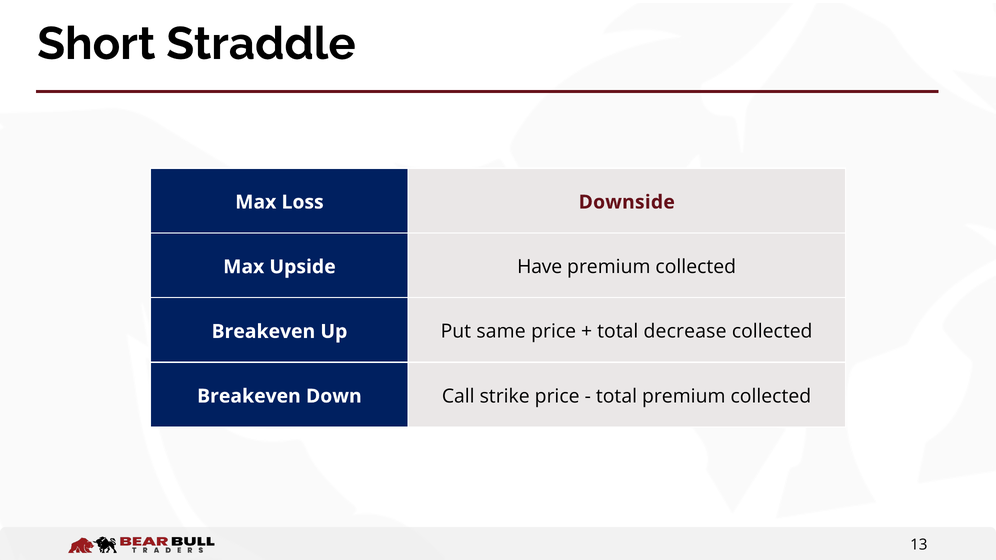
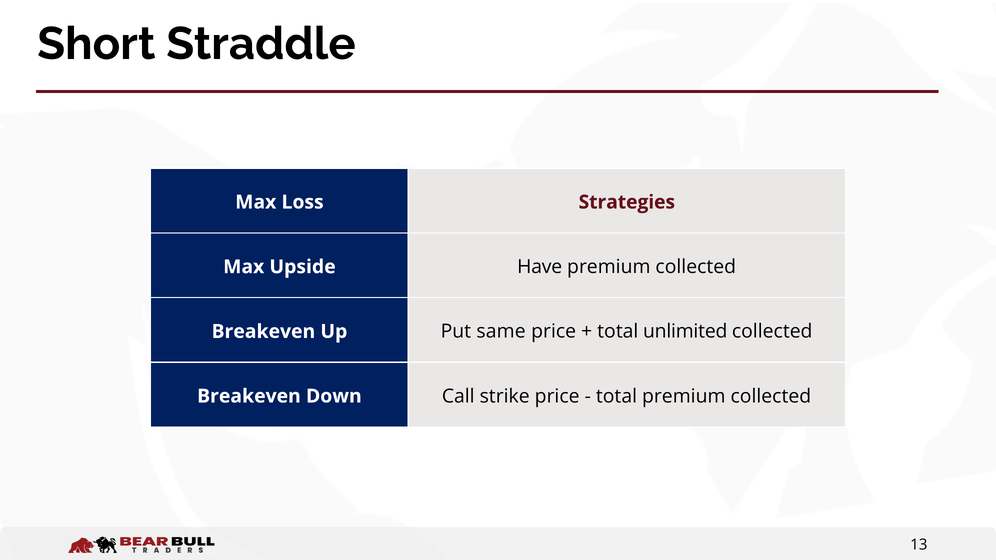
Downside: Downside -> Strategies
decrease: decrease -> unlimited
